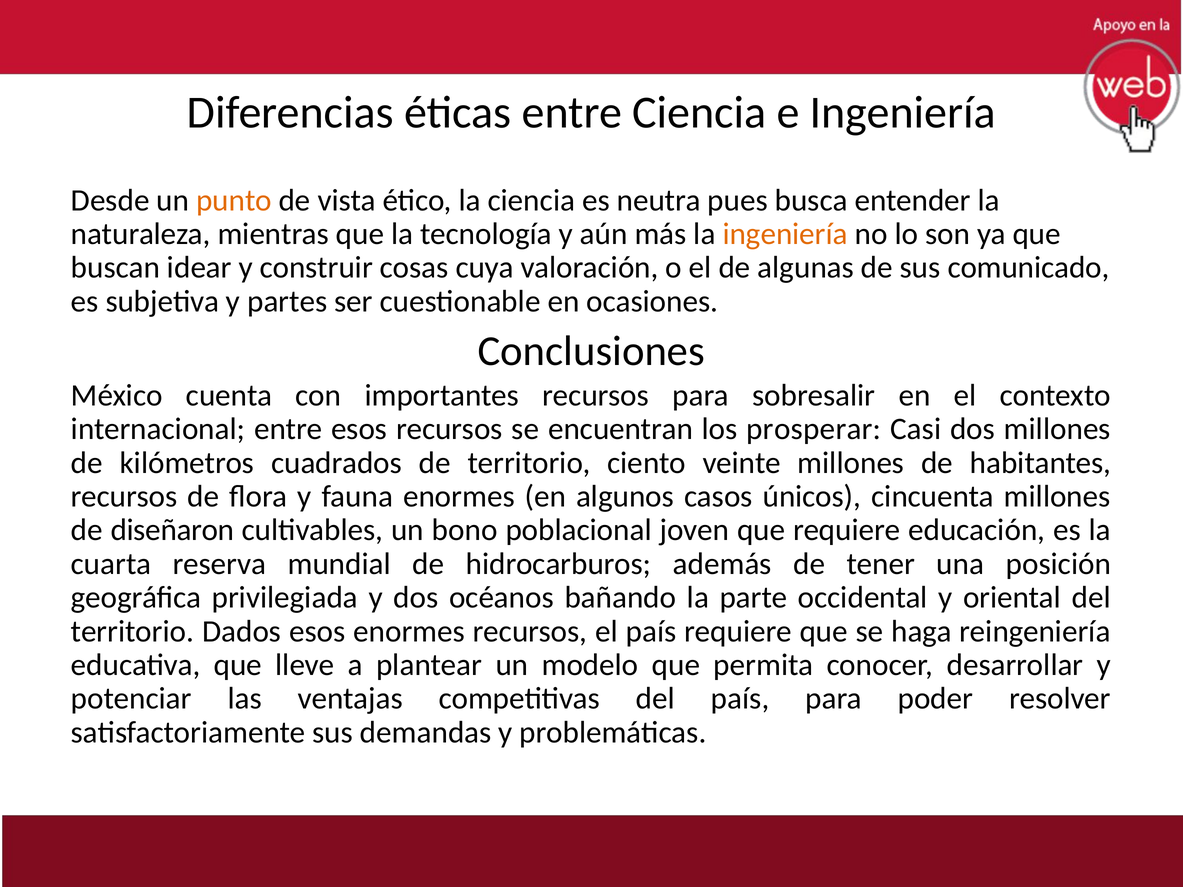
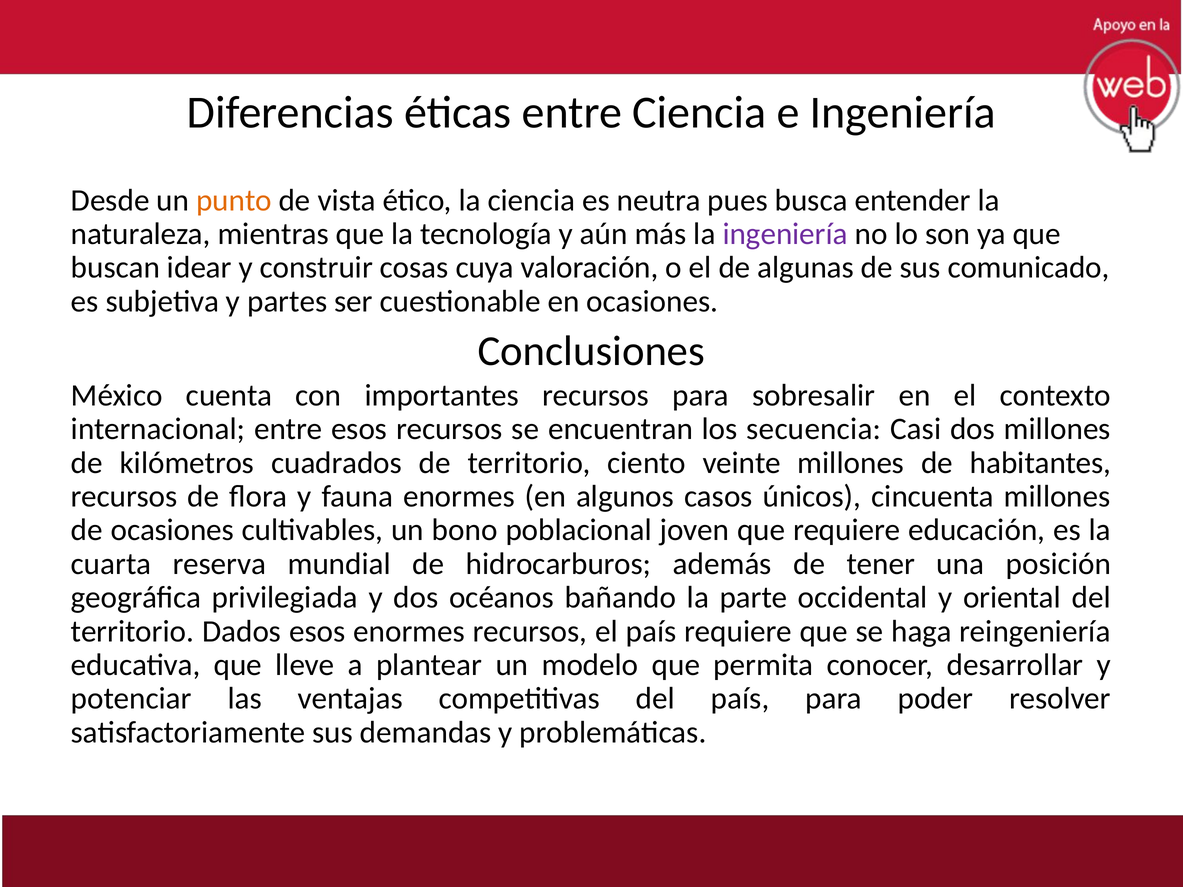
ingeniería at (785, 234) colour: orange -> purple
prosperar: prosperar -> secuencia
de diseñaron: diseñaron -> ocasiones
